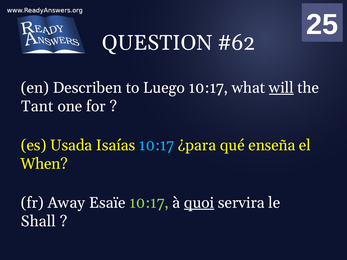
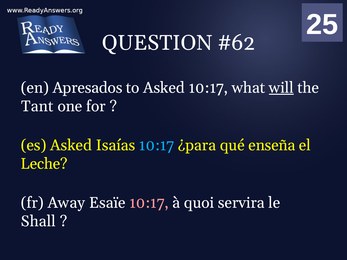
Describen: Describen -> Apresados
to Luego: Luego -> Asked
es Usada: Usada -> Asked
When: When -> Leche
10:17 at (149, 203) colour: light green -> pink
quoi underline: present -> none
